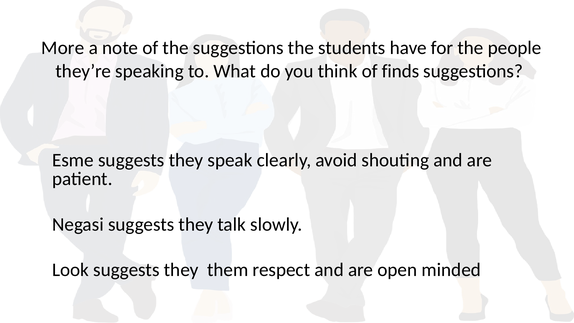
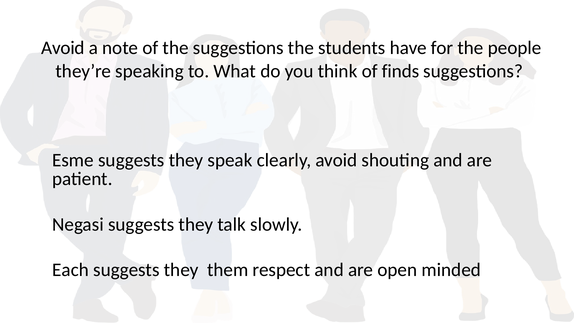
More at (63, 48): More -> Avoid
Look: Look -> Each
